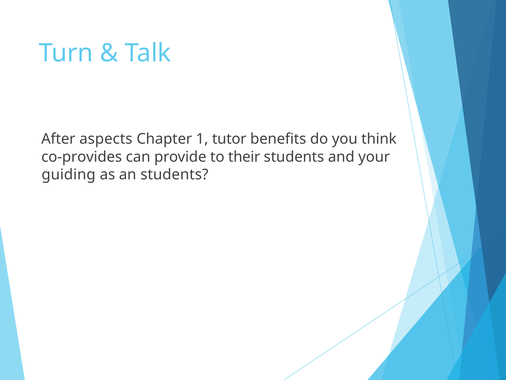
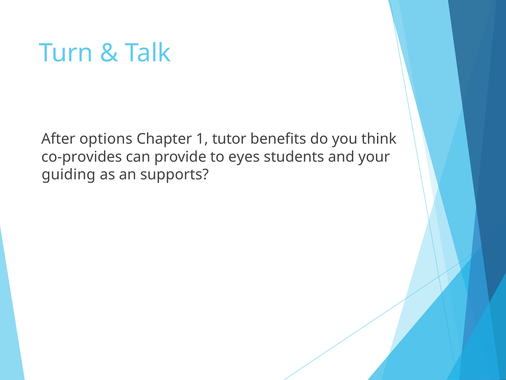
aspects: aspects -> options
their: their -> eyes
an students: students -> supports
